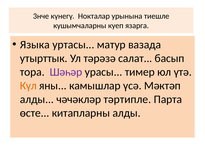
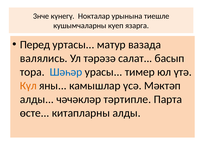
Языка: Языка -> Перед
утырттык: утырттык -> валялись
Шәһәр colour: purple -> blue
